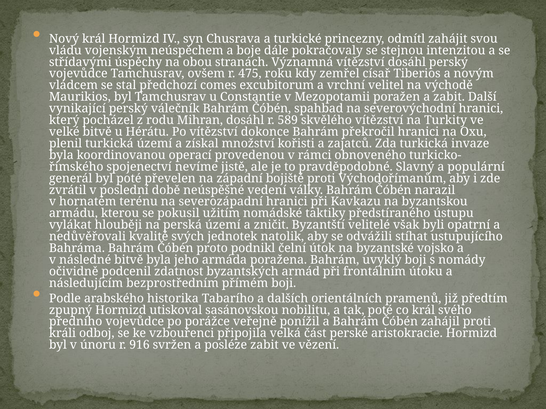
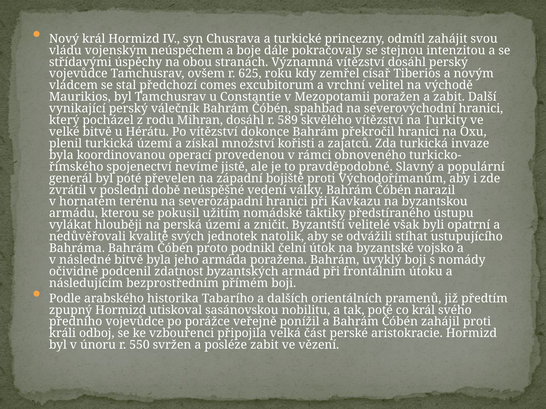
475: 475 -> 625
916: 916 -> 550
